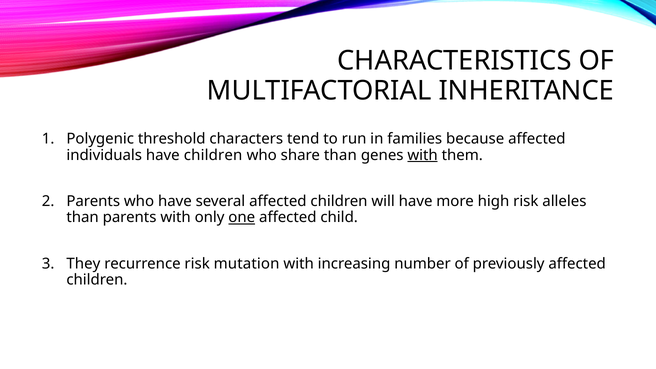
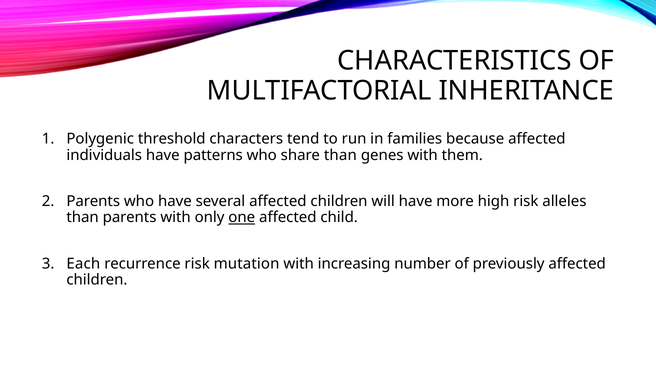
have children: children -> patterns
with at (423, 155) underline: present -> none
They: They -> Each
